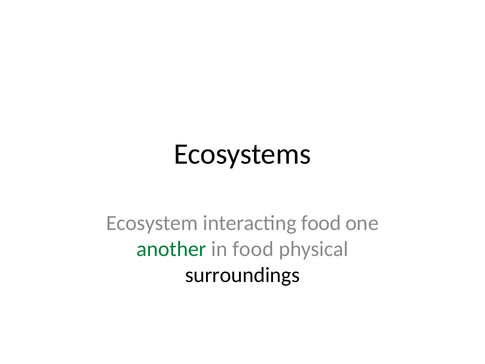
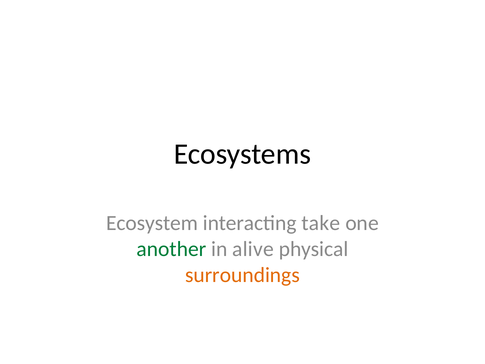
interacting food: food -> take
in food: food -> alive
surroundings colour: black -> orange
